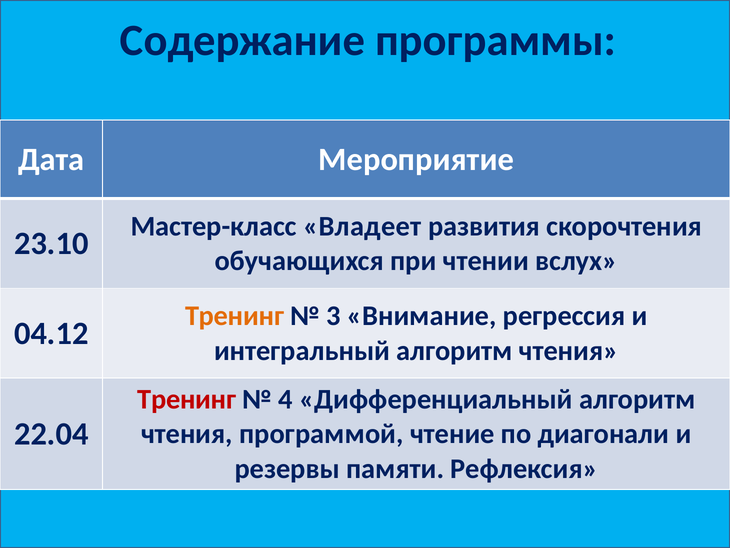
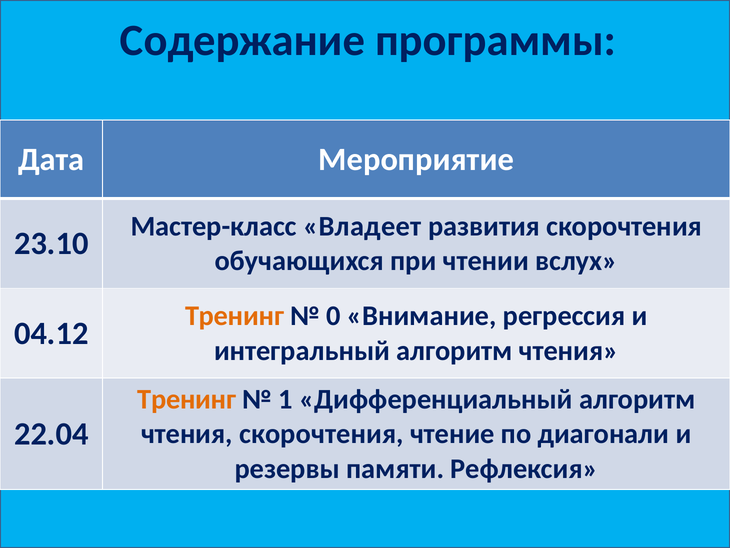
3: 3 -> 0
Тренинг at (187, 399) colour: red -> orange
4: 4 -> 1
чтения программой: программой -> скорочтения
